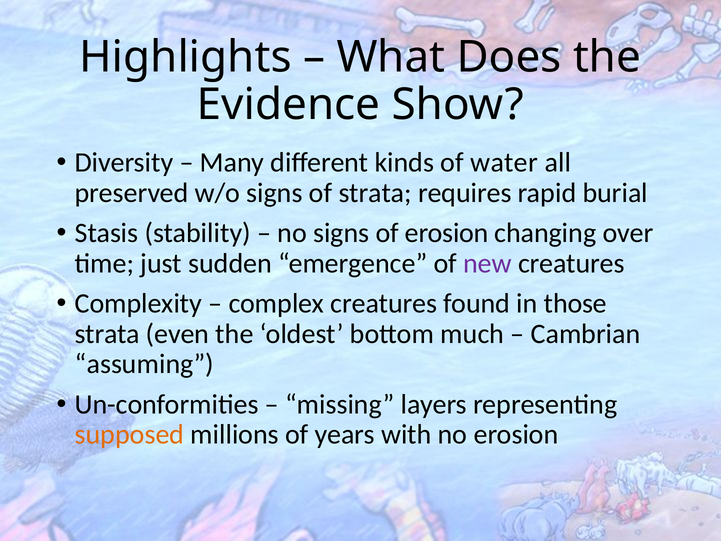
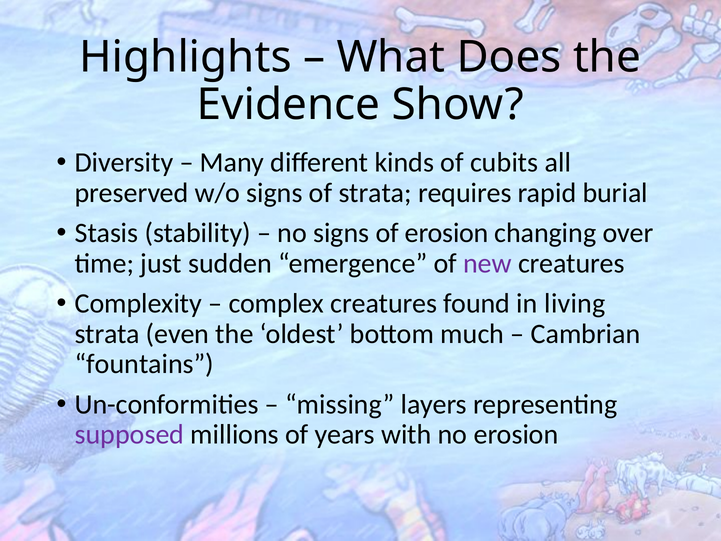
water: water -> cubits
those: those -> living
assuming: assuming -> fountains
supposed colour: orange -> purple
